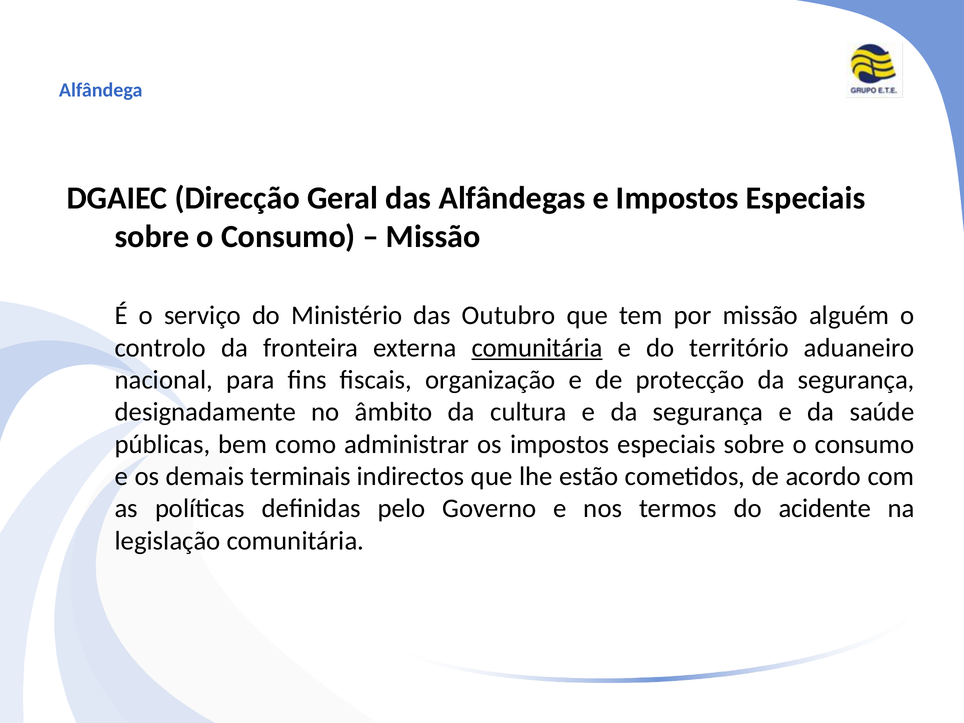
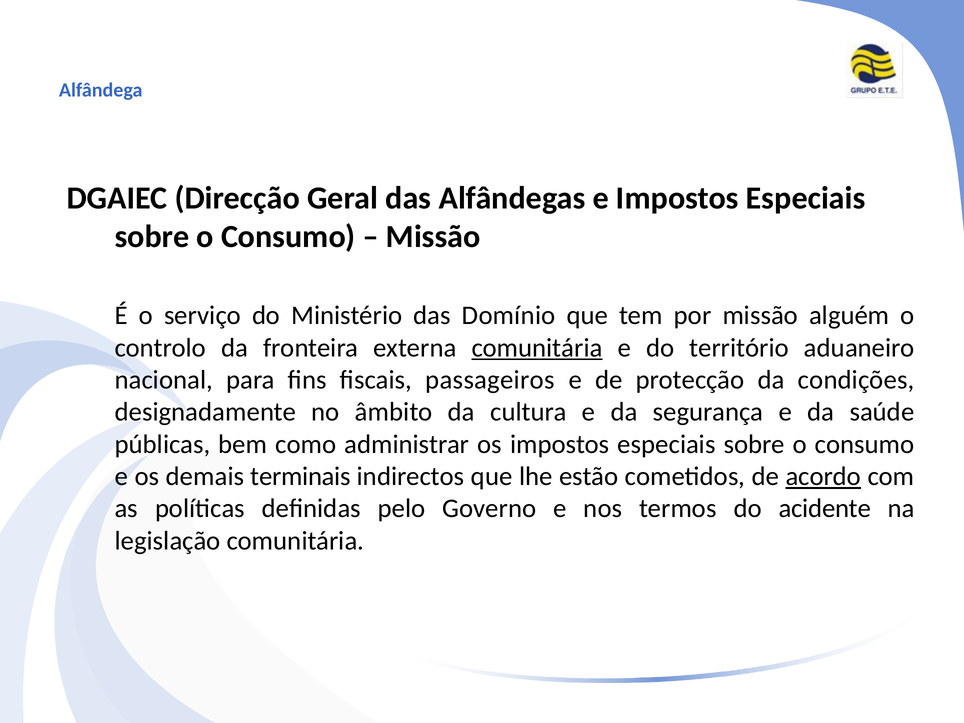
Outubro: Outubro -> Domínio
organização: organização -> passageiros
protecção da segurança: segurança -> condições
acordo underline: none -> present
